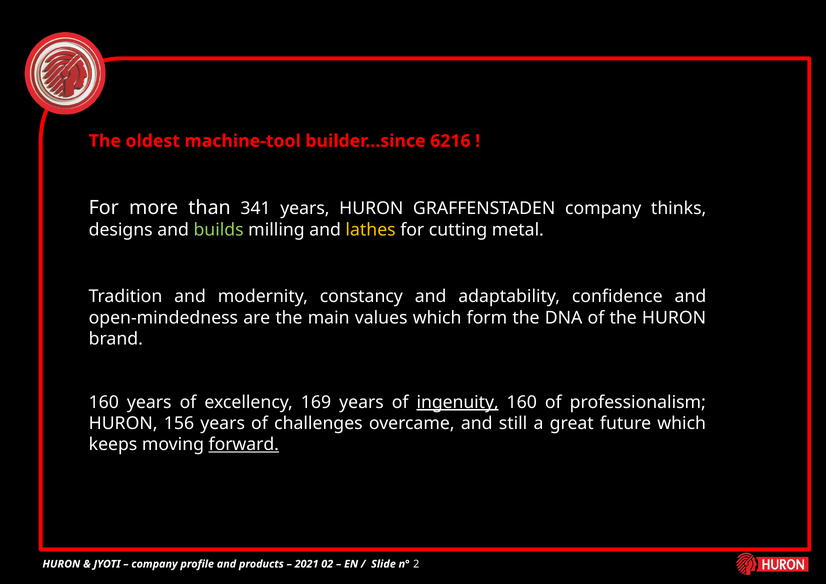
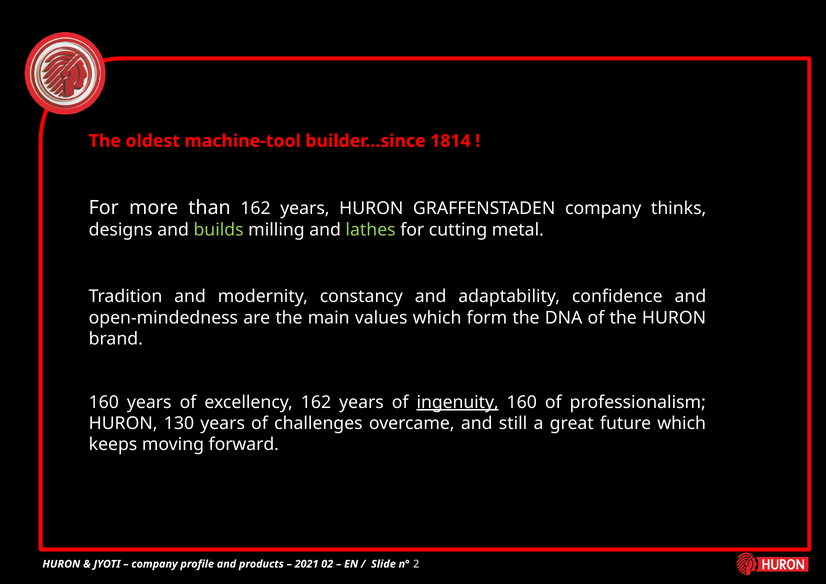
6216: 6216 -> 1814
than 341: 341 -> 162
lathes colour: yellow -> light green
excellency 169: 169 -> 162
156: 156 -> 130
forward underline: present -> none
